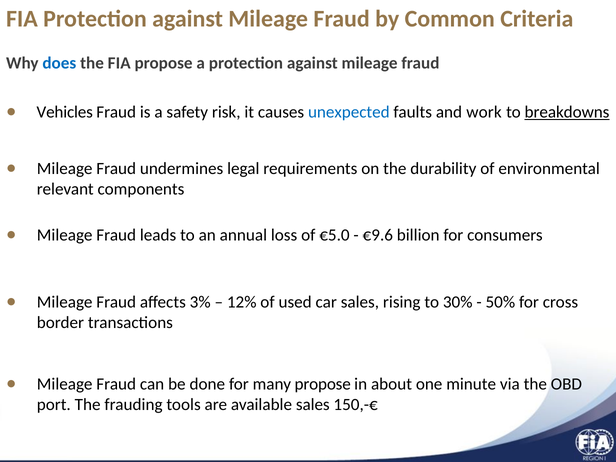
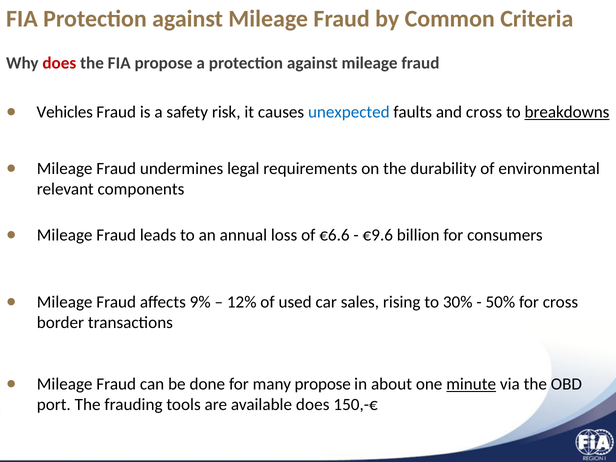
does at (59, 63) colour: blue -> red
and work: work -> cross
€5.0: €5.0 -> €6.6
3%: 3% -> 9%
minute underline: none -> present
available sales: sales -> does
